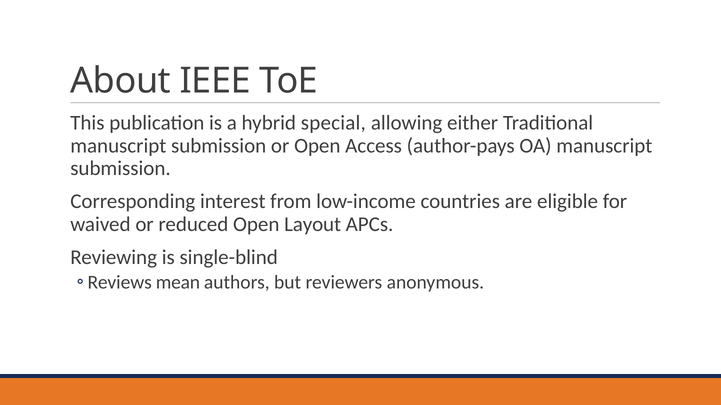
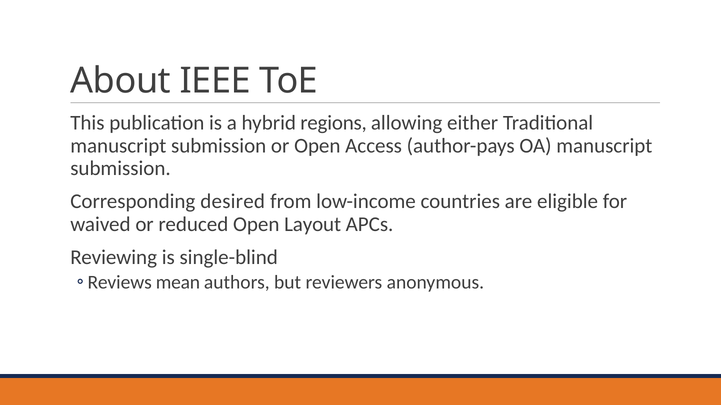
special: special -> regions
interest: interest -> desired
